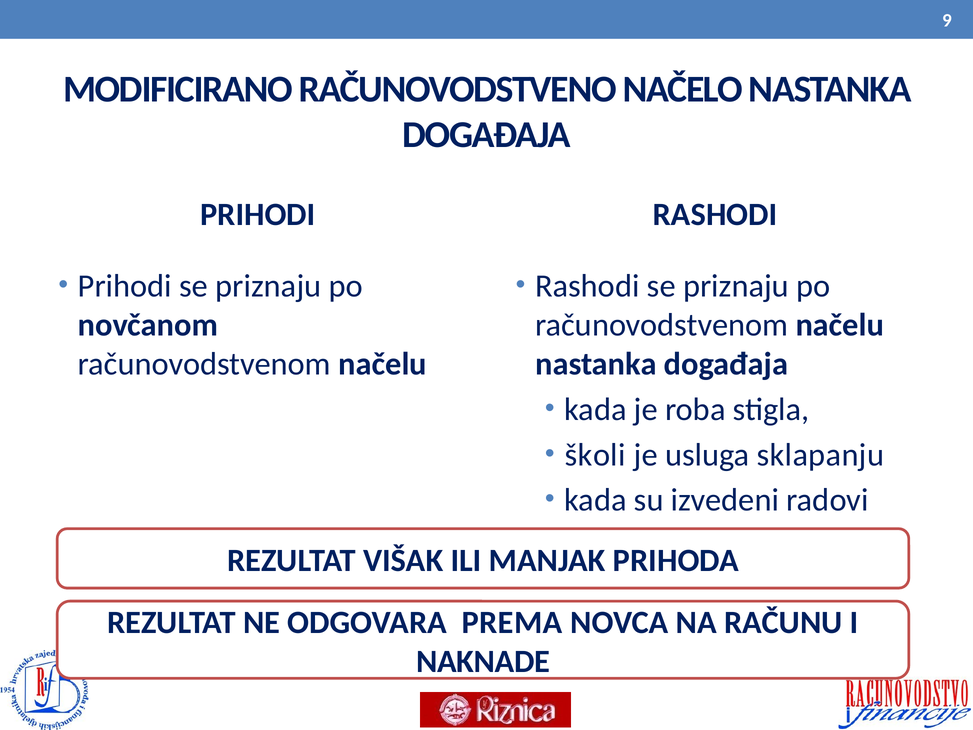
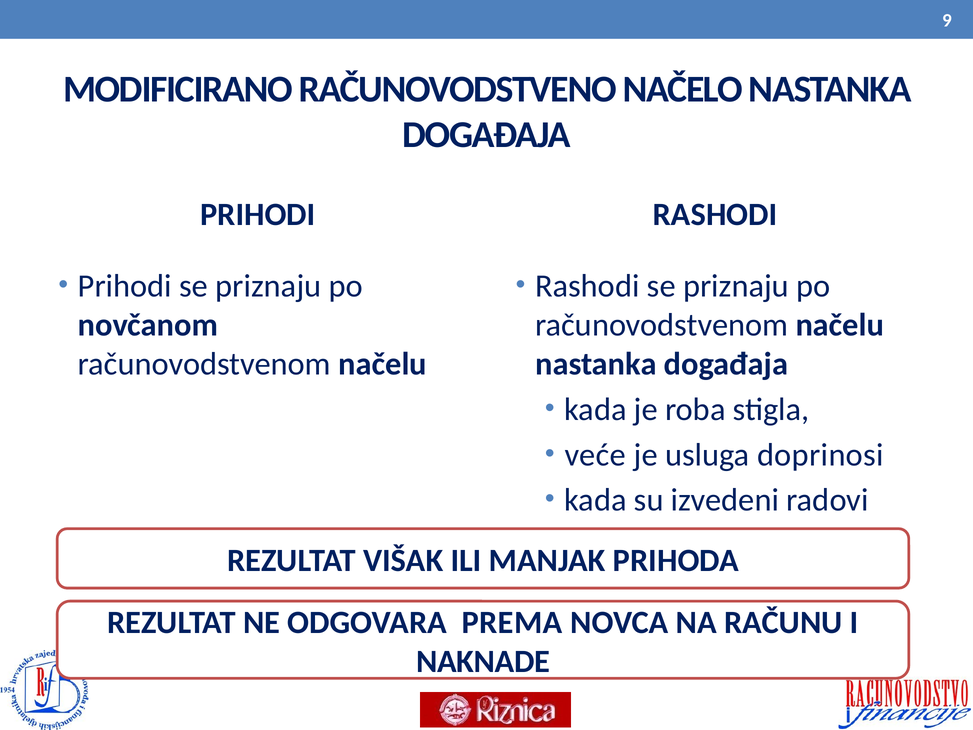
školi: školi -> veće
sklapanju: sklapanju -> doprinosi
